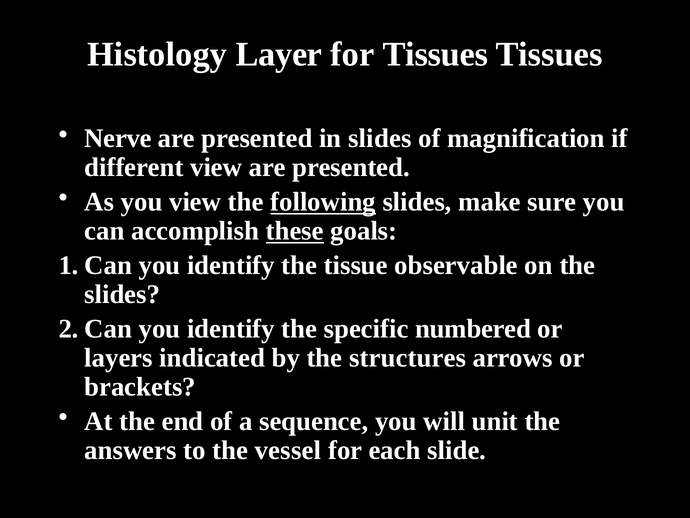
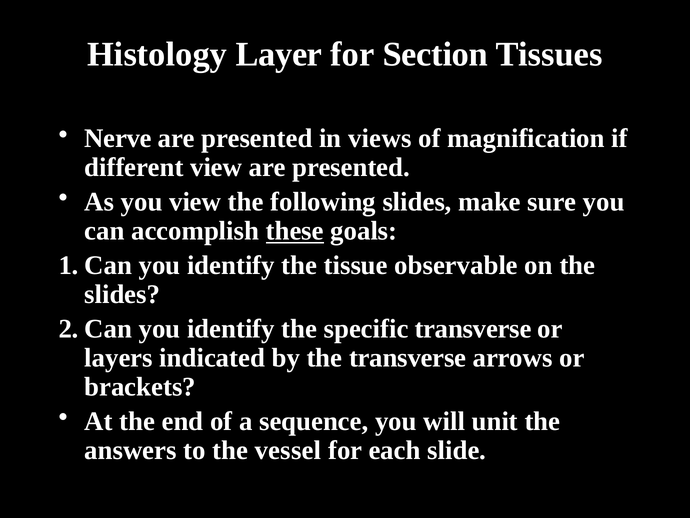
for Tissues: Tissues -> Section
in slides: slides -> views
following underline: present -> none
specific numbered: numbered -> transverse
the structures: structures -> transverse
